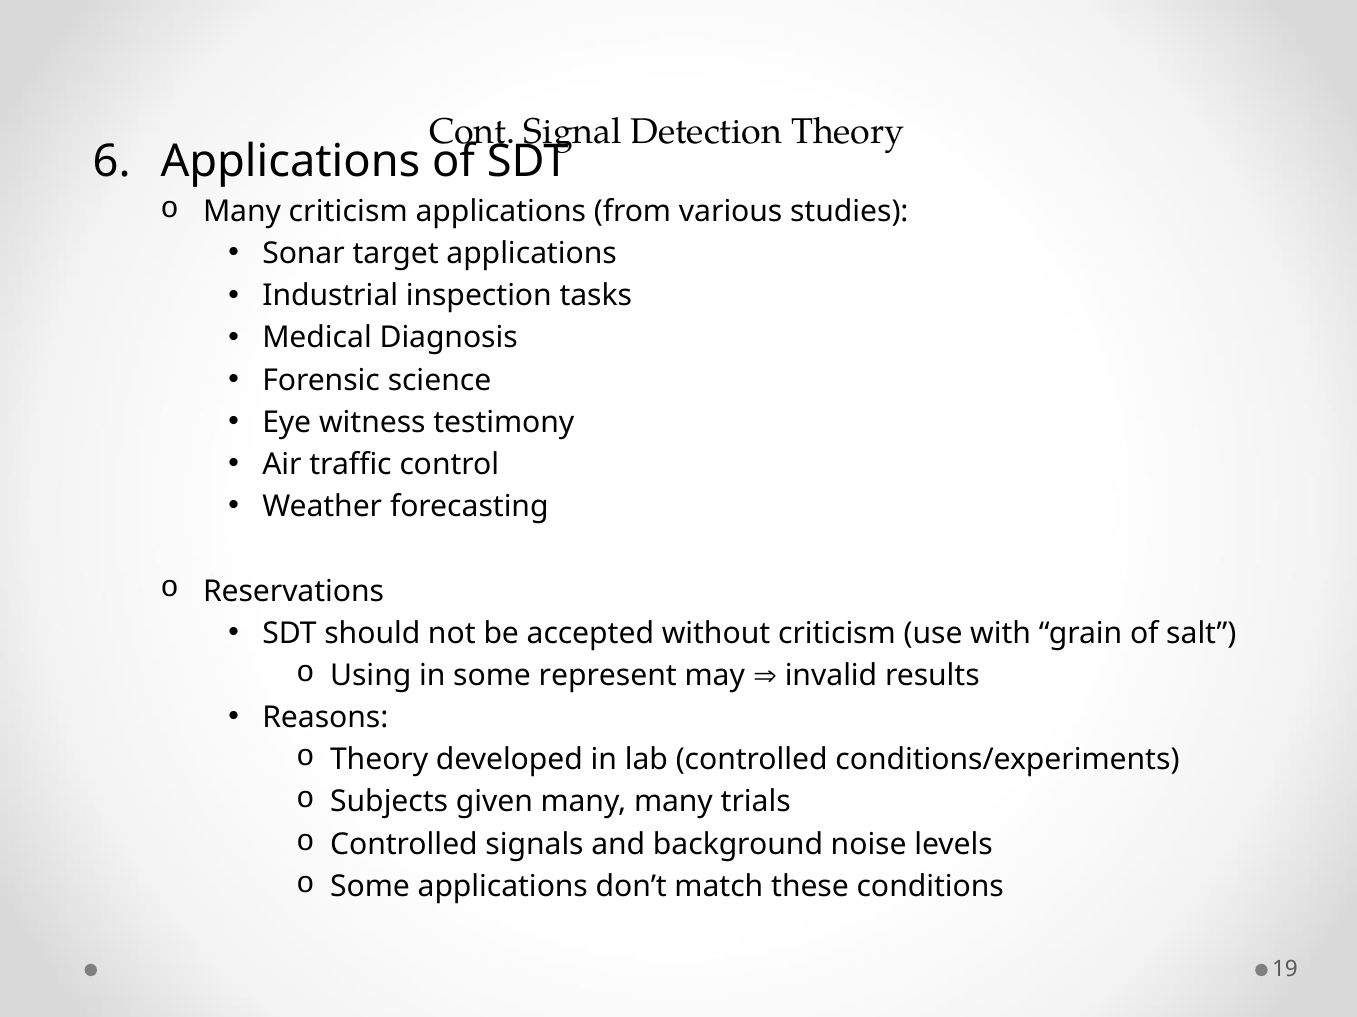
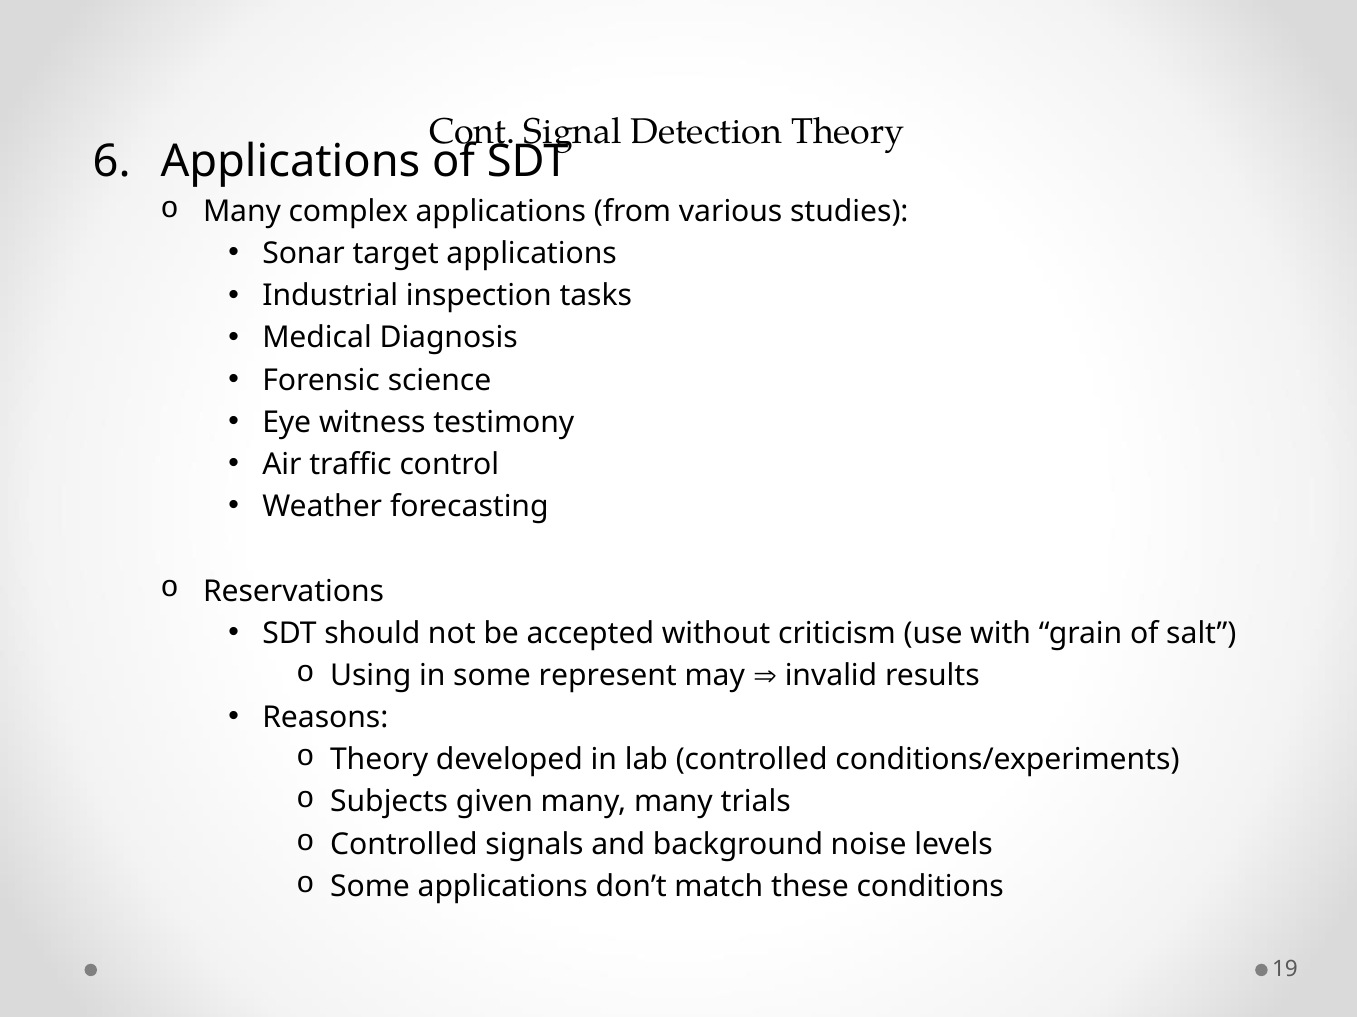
Many criticism: criticism -> complex
